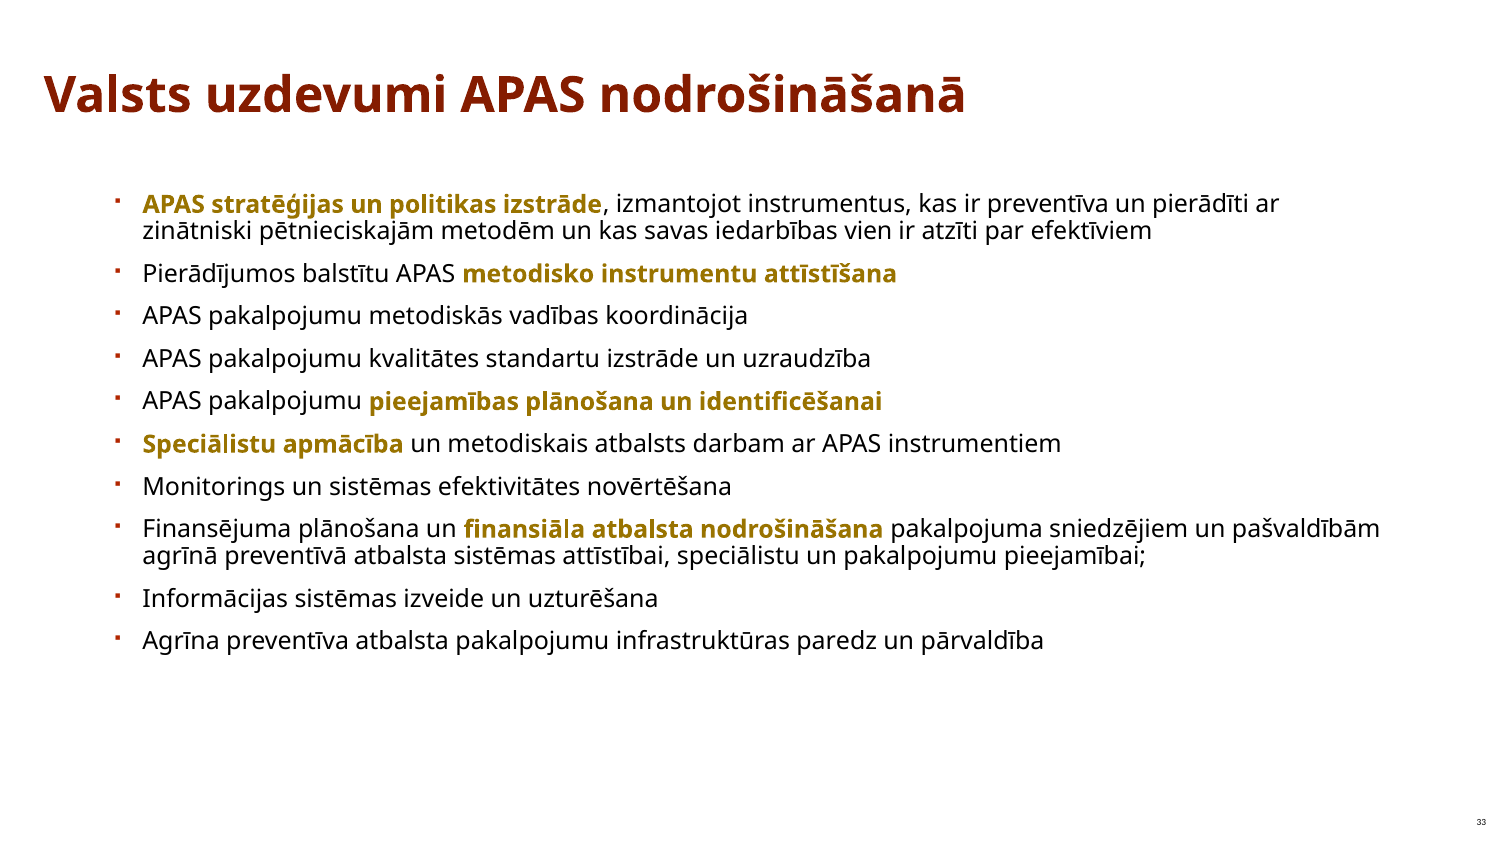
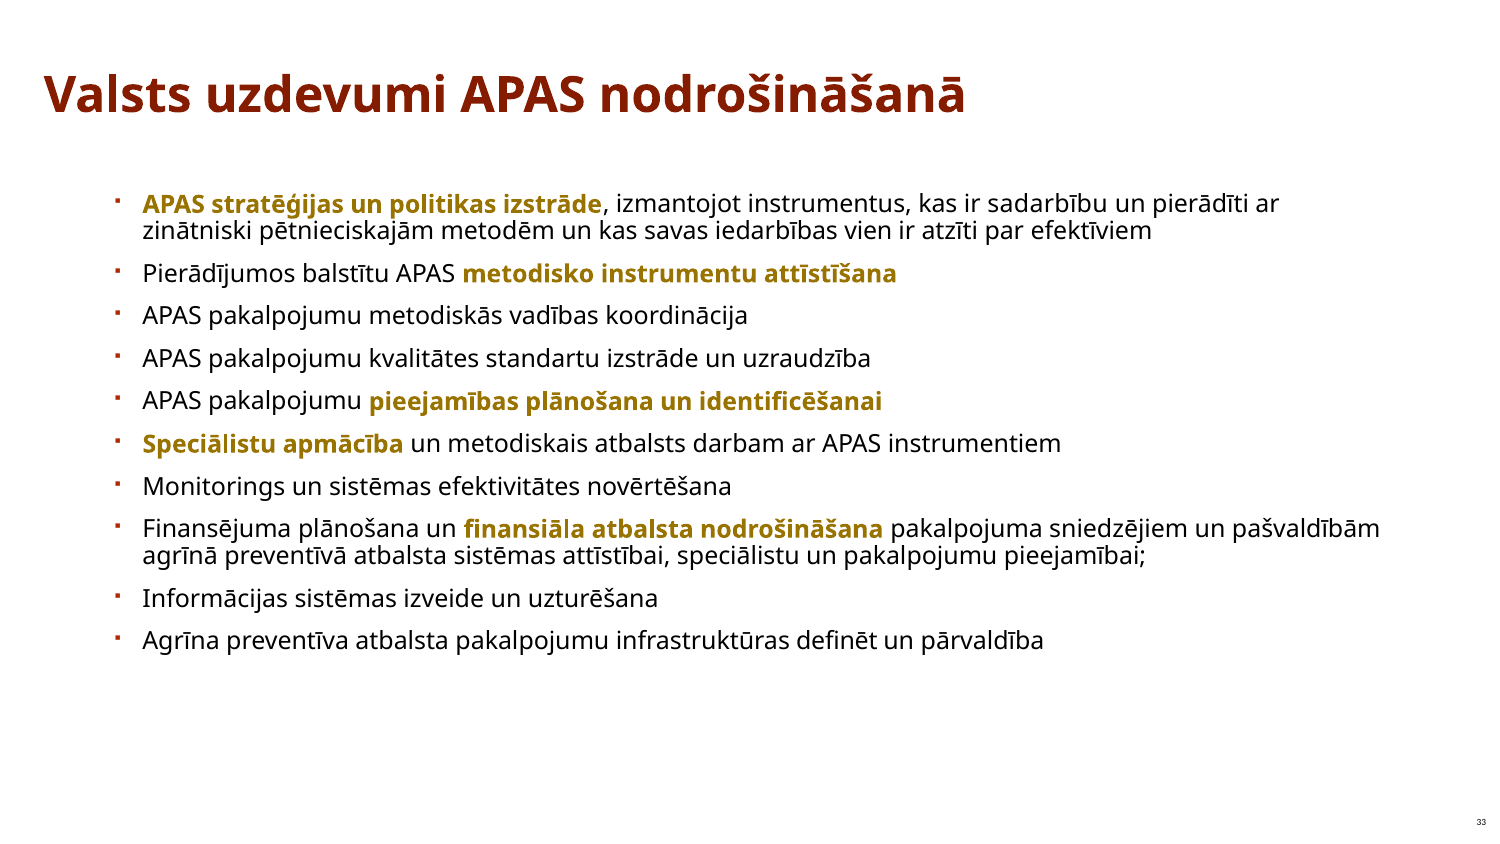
ir preventīva: preventīva -> sadarbību
paredz: paredz -> definēt
